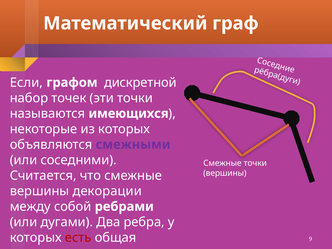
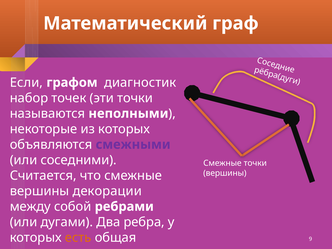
дискретной: дискретной -> диагностик
имеющихся: имеющихся -> неполными
есть colour: red -> orange
